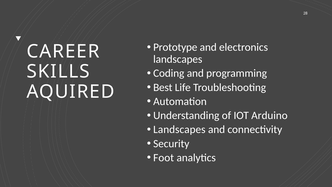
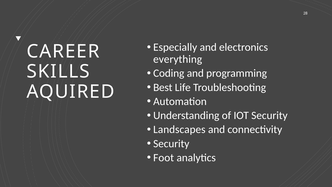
Prototype: Prototype -> Especially
landscapes at (178, 59): landscapes -> everything
IOT Arduino: Arduino -> Security
